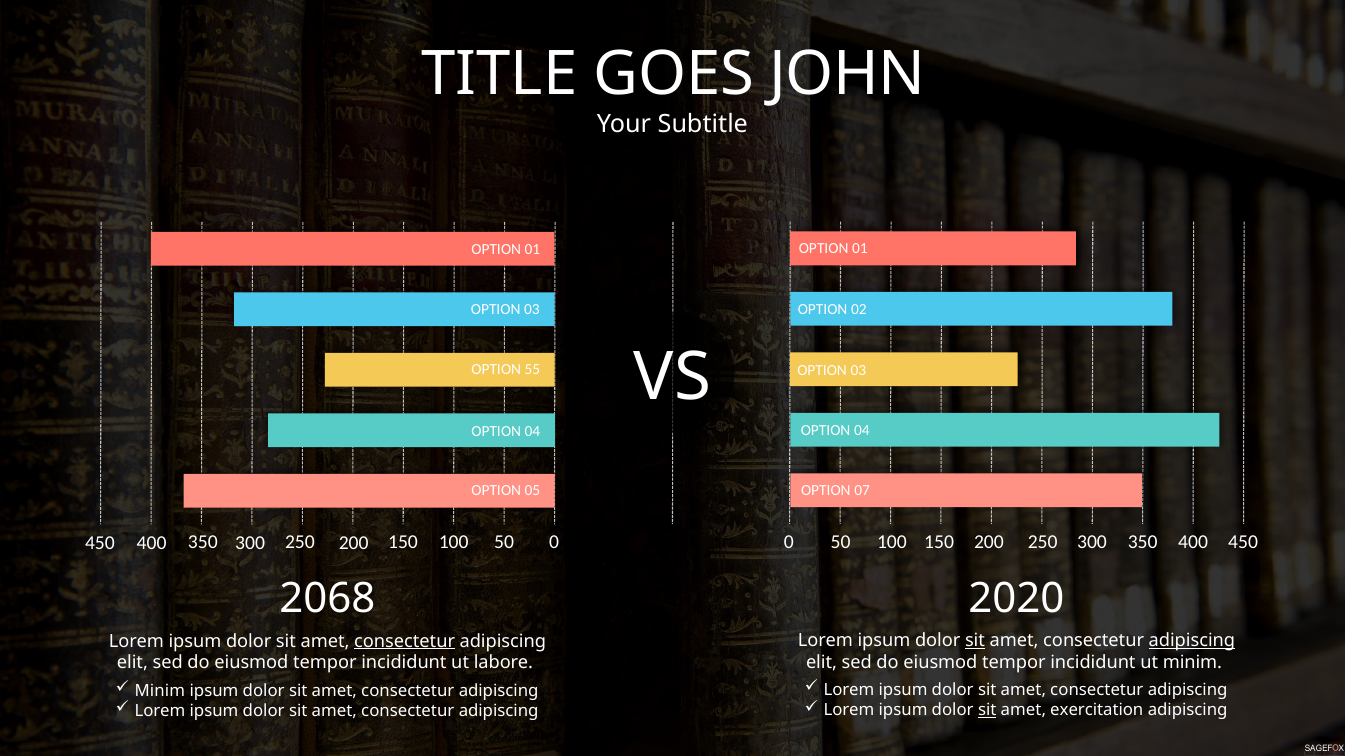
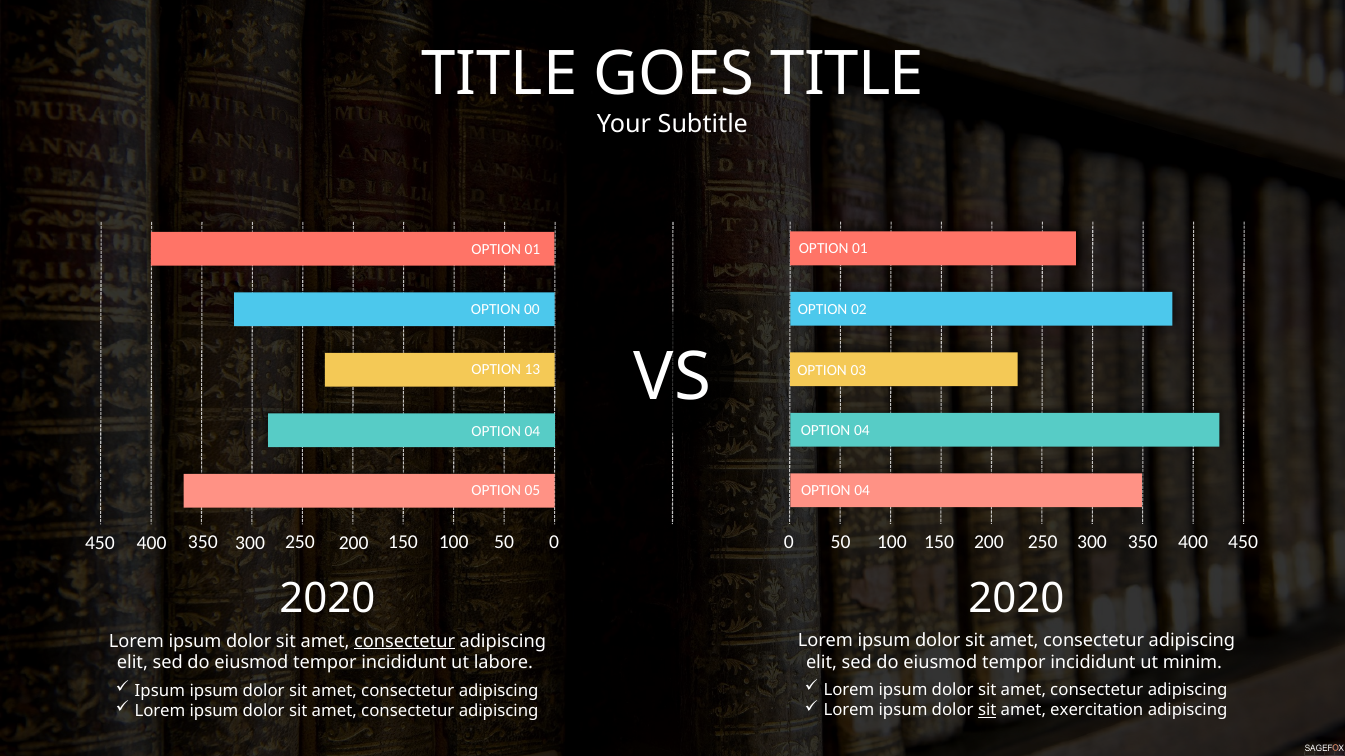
GOES JOHN: JOHN -> TITLE
03 at (532, 310): 03 -> 00
55: 55 -> 13
07 at (862, 491): 07 -> 04
2068 at (327, 599): 2068 -> 2020
sit at (975, 641) underline: present -> none
adipiscing at (1192, 641) underline: present -> none
Minim at (160, 691): Minim -> Ipsum
